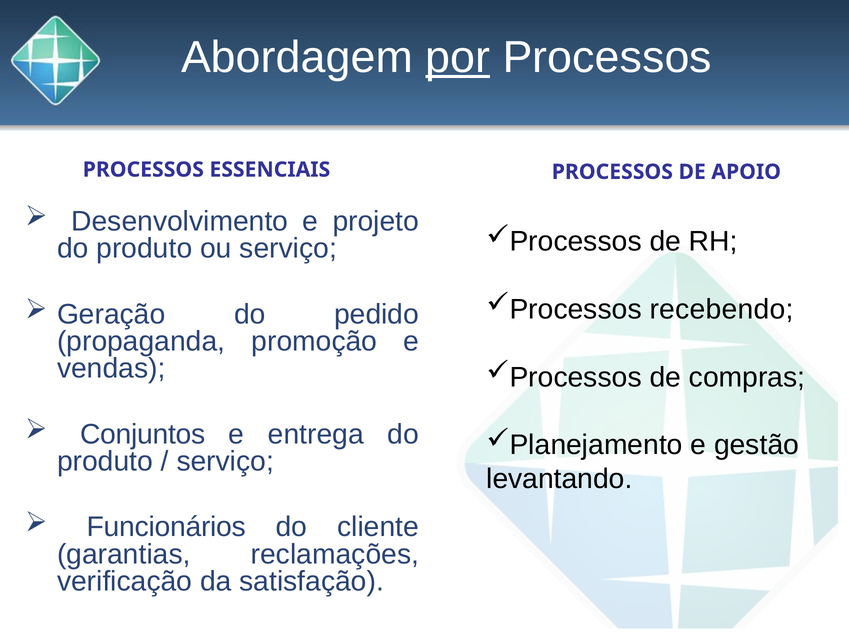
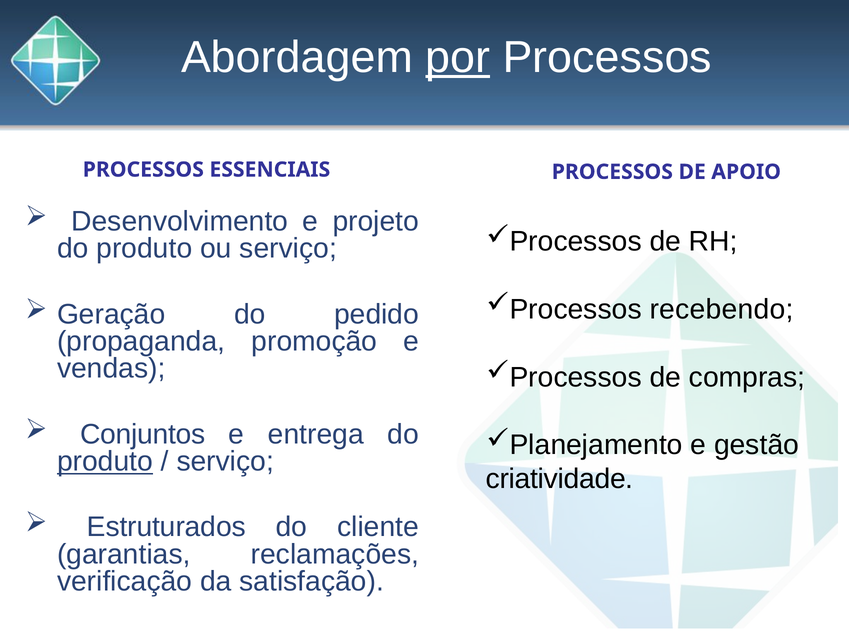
produto at (105, 461) underline: none -> present
levantando: levantando -> criatividade
Funcionários: Funcionários -> Estruturados
